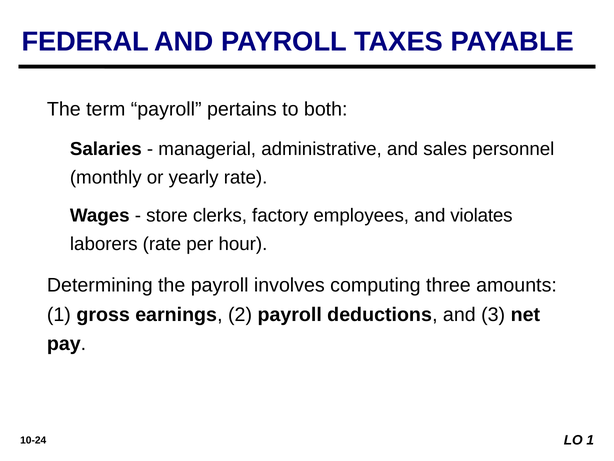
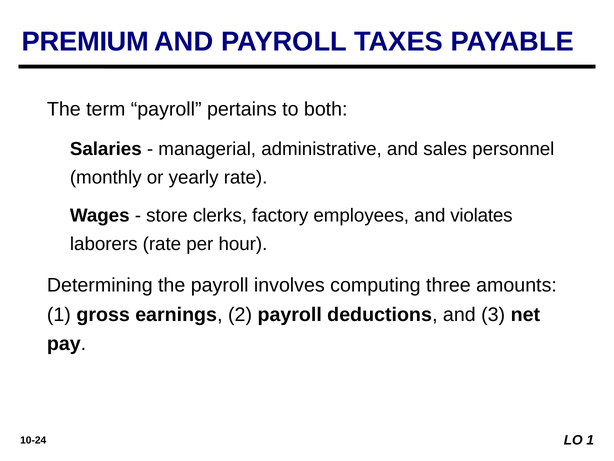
FEDERAL: FEDERAL -> PREMIUM
